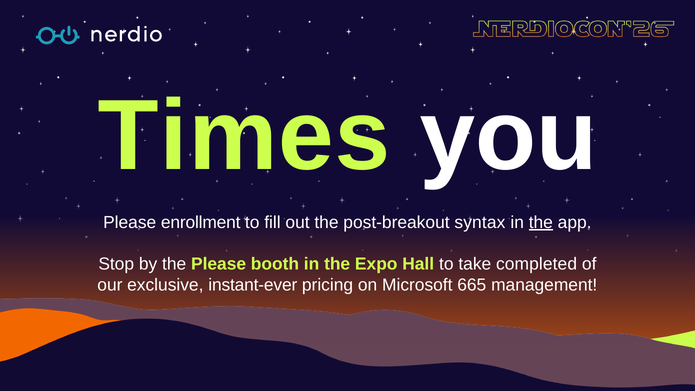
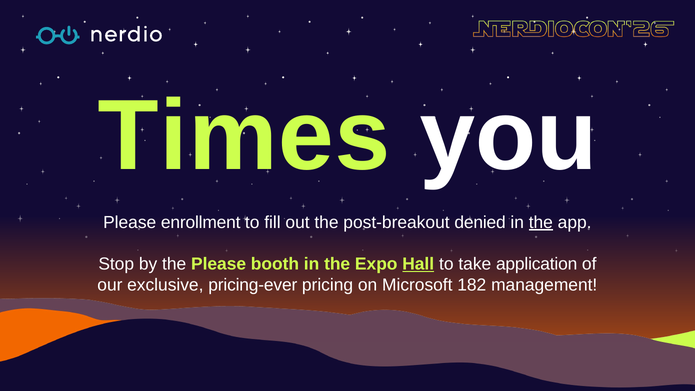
syntax: syntax -> denied
Hall underline: none -> present
completed: completed -> application
instant-ever: instant-ever -> pricing-ever
665: 665 -> 182
